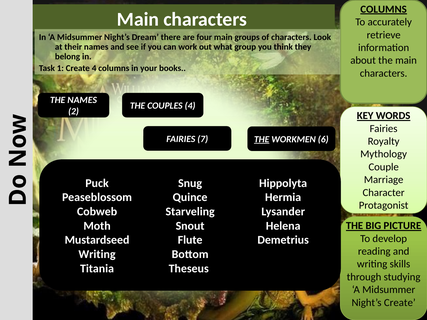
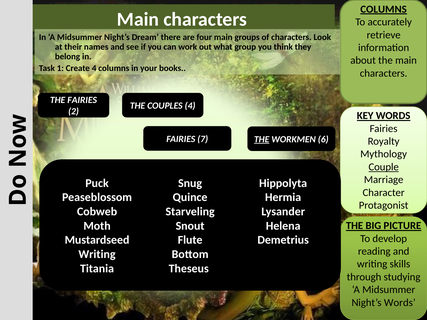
THE NAMES: NAMES -> FAIRIES
Couple underline: none -> present
Night’s Create: Create -> Words
